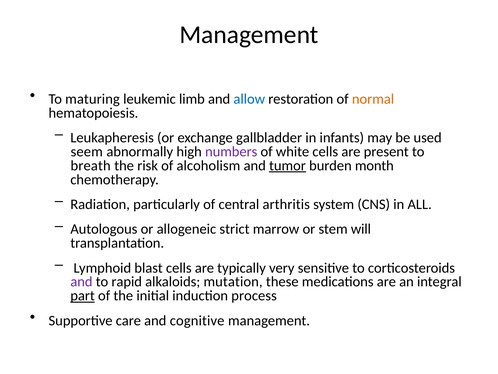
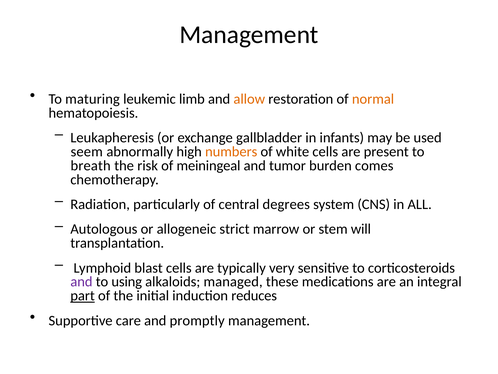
allow colour: blue -> orange
numbers colour: purple -> orange
alcoholism: alcoholism -> meiningeal
tumor underline: present -> none
month: month -> comes
arthritis: arthritis -> degrees
rapid: rapid -> using
mutation: mutation -> managed
process: process -> reduces
cognitive: cognitive -> promptly
